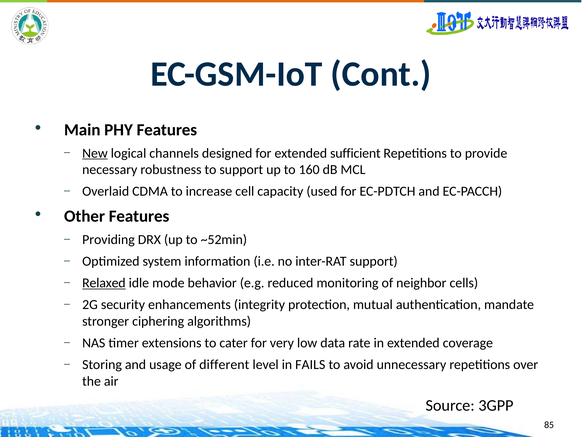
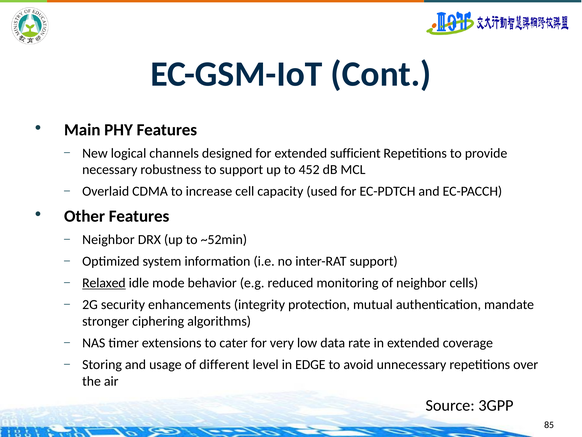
New underline: present -> none
160: 160 -> 452
Providing at (108, 239): Providing -> Neighbor
FAILS: FAILS -> EDGE
